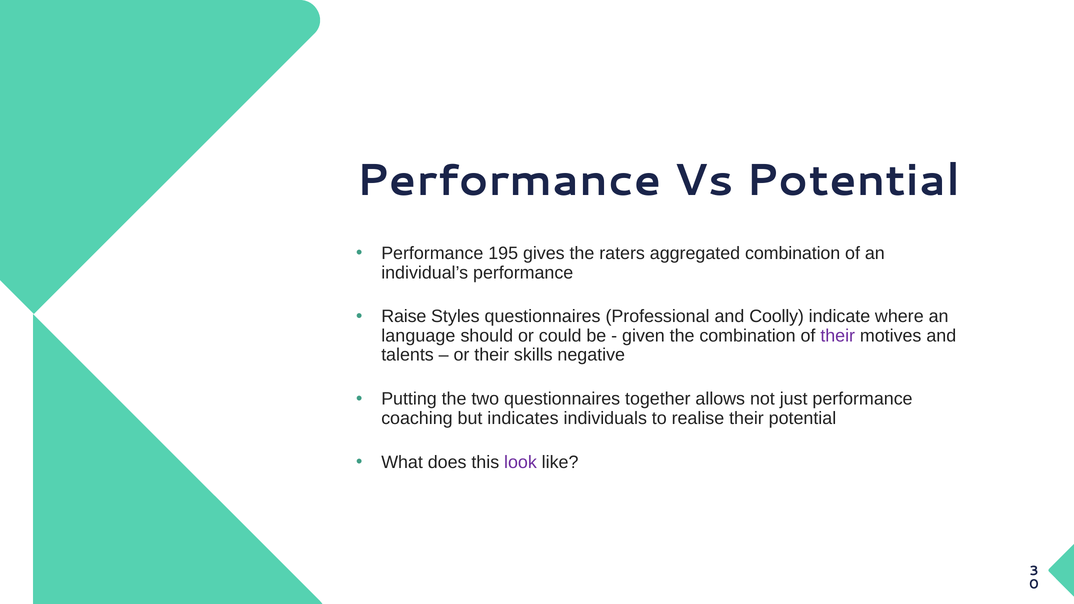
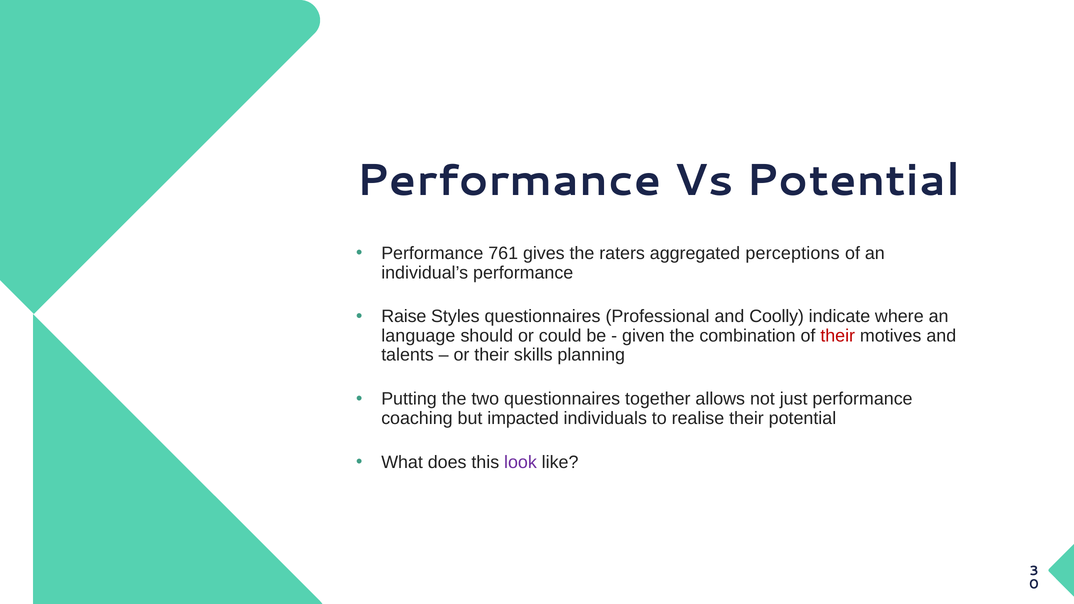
195: 195 -> 761
aggregated combination: combination -> perceptions
their at (838, 336) colour: purple -> red
negative: negative -> planning
indicates: indicates -> impacted
